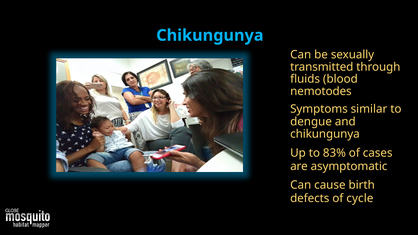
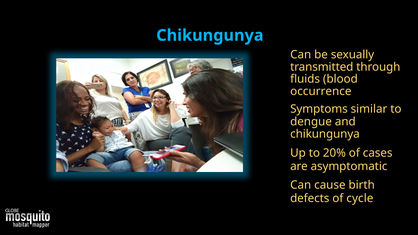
nemotodes: nemotodes -> occurrence
83%: 83% -> 20%
